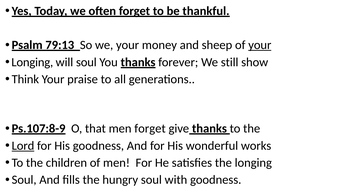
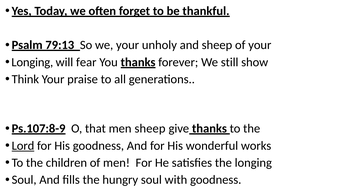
money: money -> unholy
your at (260, 45) underline: present -> none
will soul: soul -> fear
men forget: forget -> sheep
